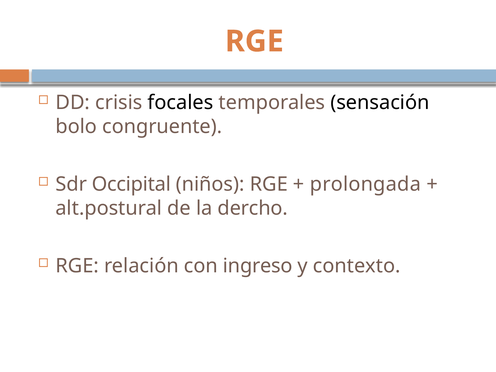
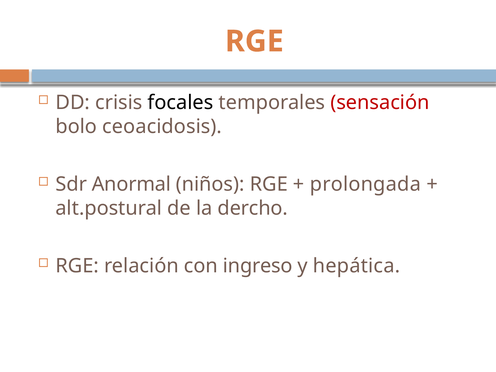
sensación colour: black -> red
congruente: congruente -> ceoacidosis
Occipital: Occipital -> Anormal
contexto: contexto -> hepática
